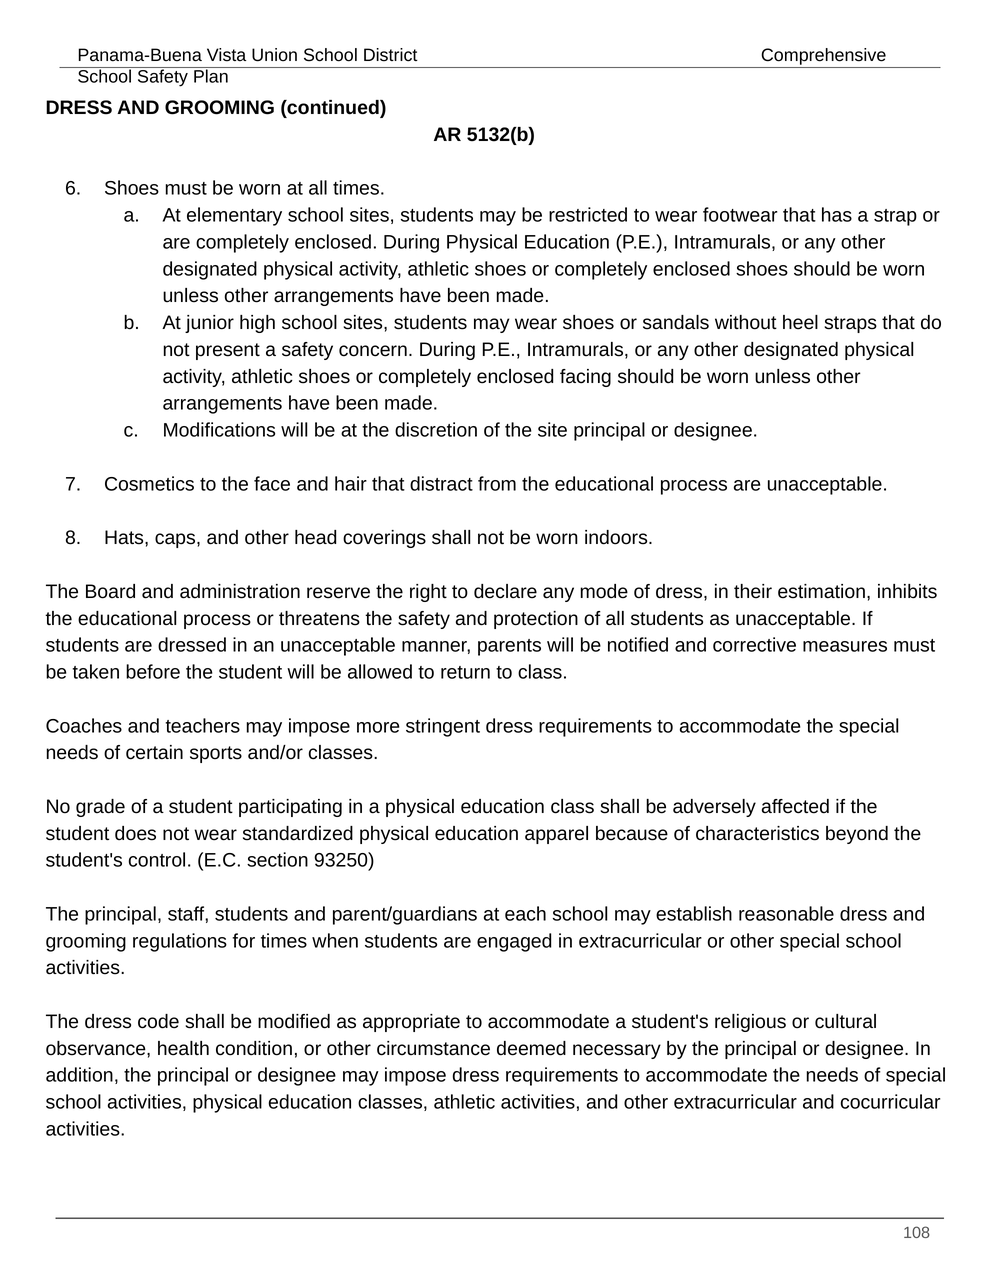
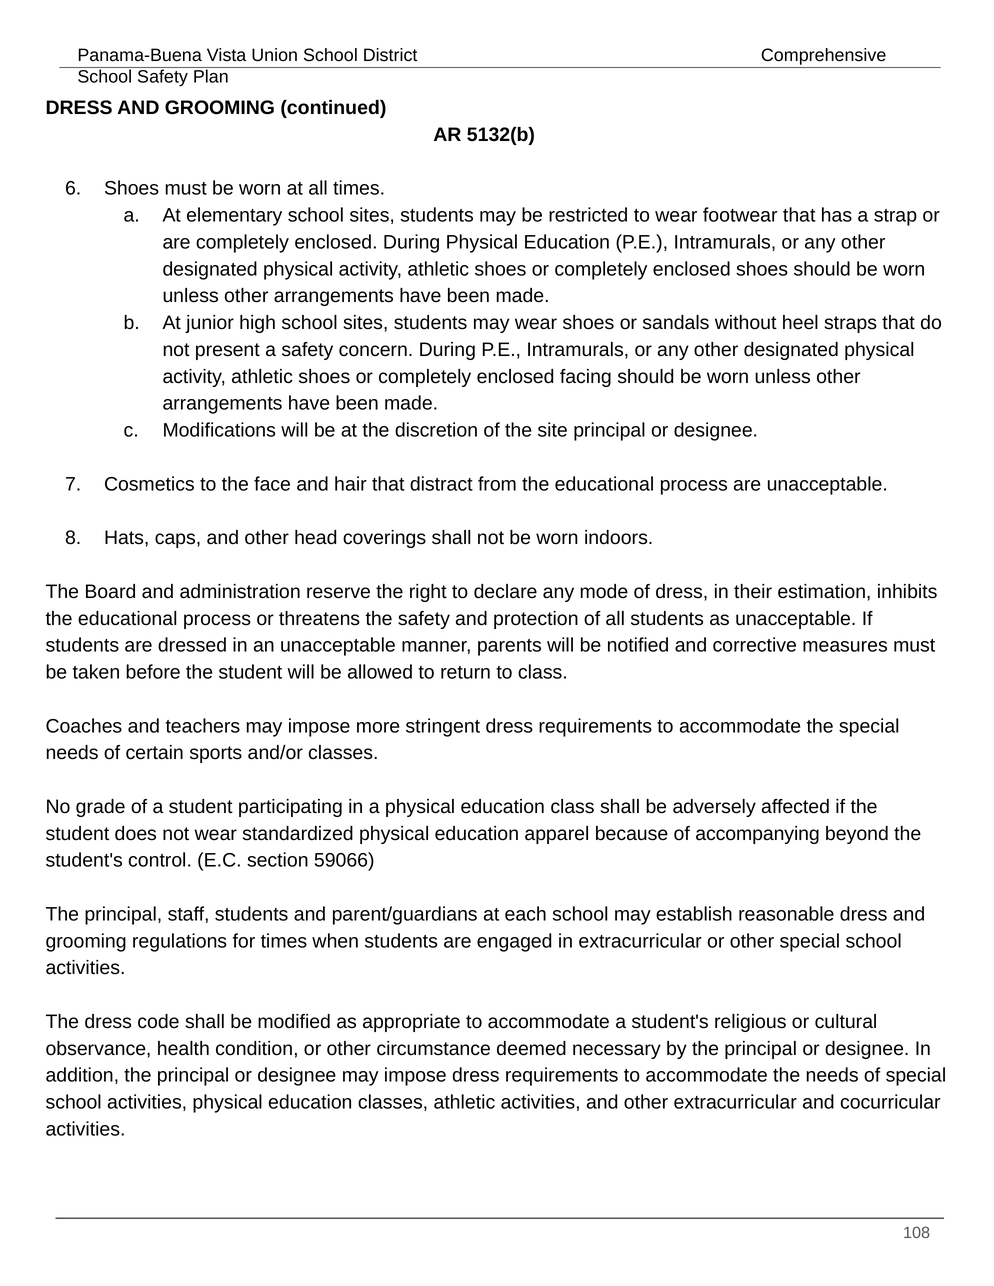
characteristics: characteristics -> accompanying
93250: 93250 -> 59066
